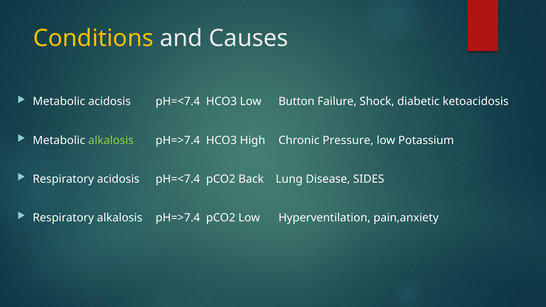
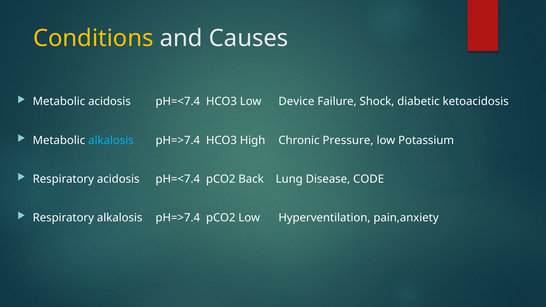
Button: Button -> Device
alkalosis at (111, 140) colour: light green -> light blue
SIDES: SIDES -> CODE
